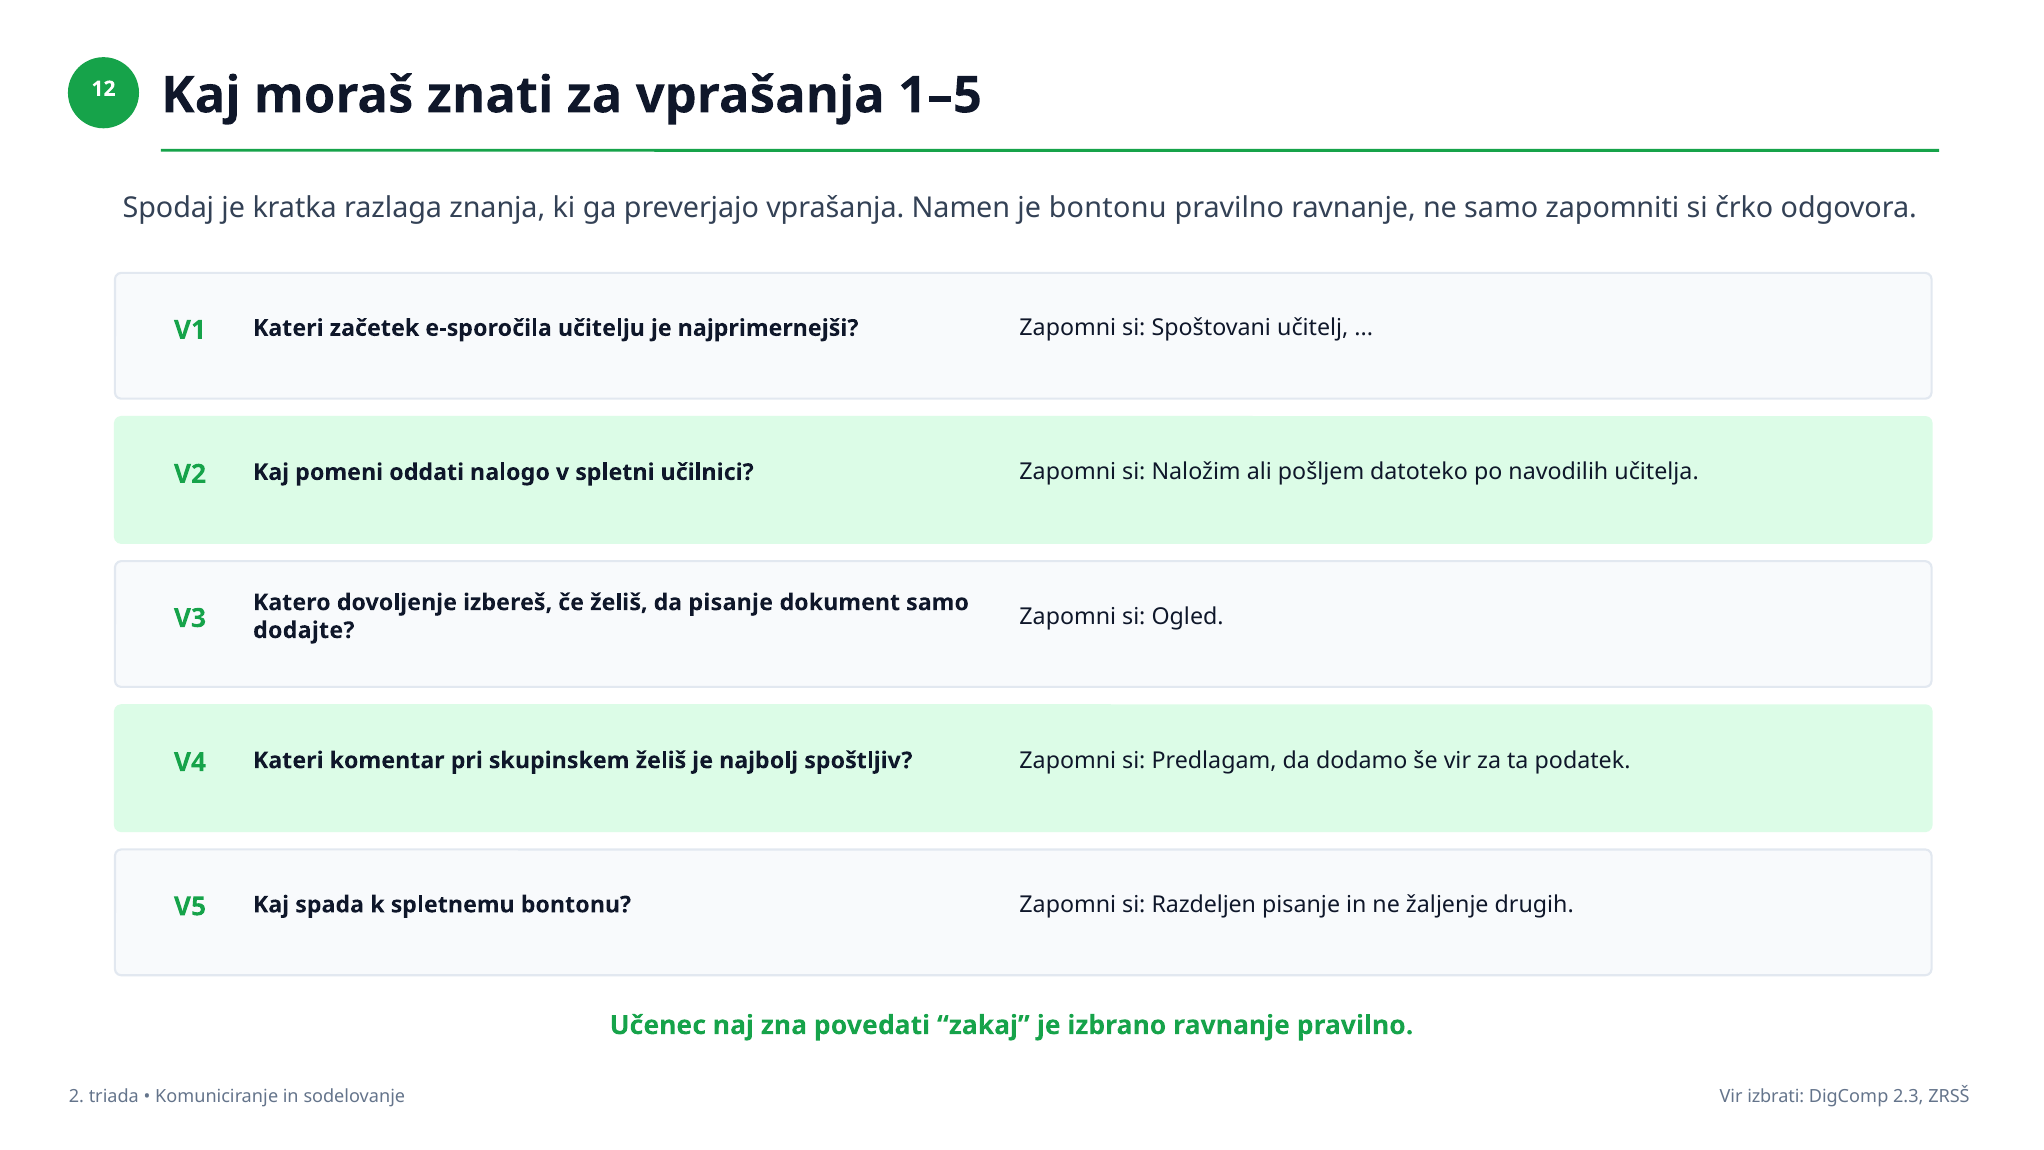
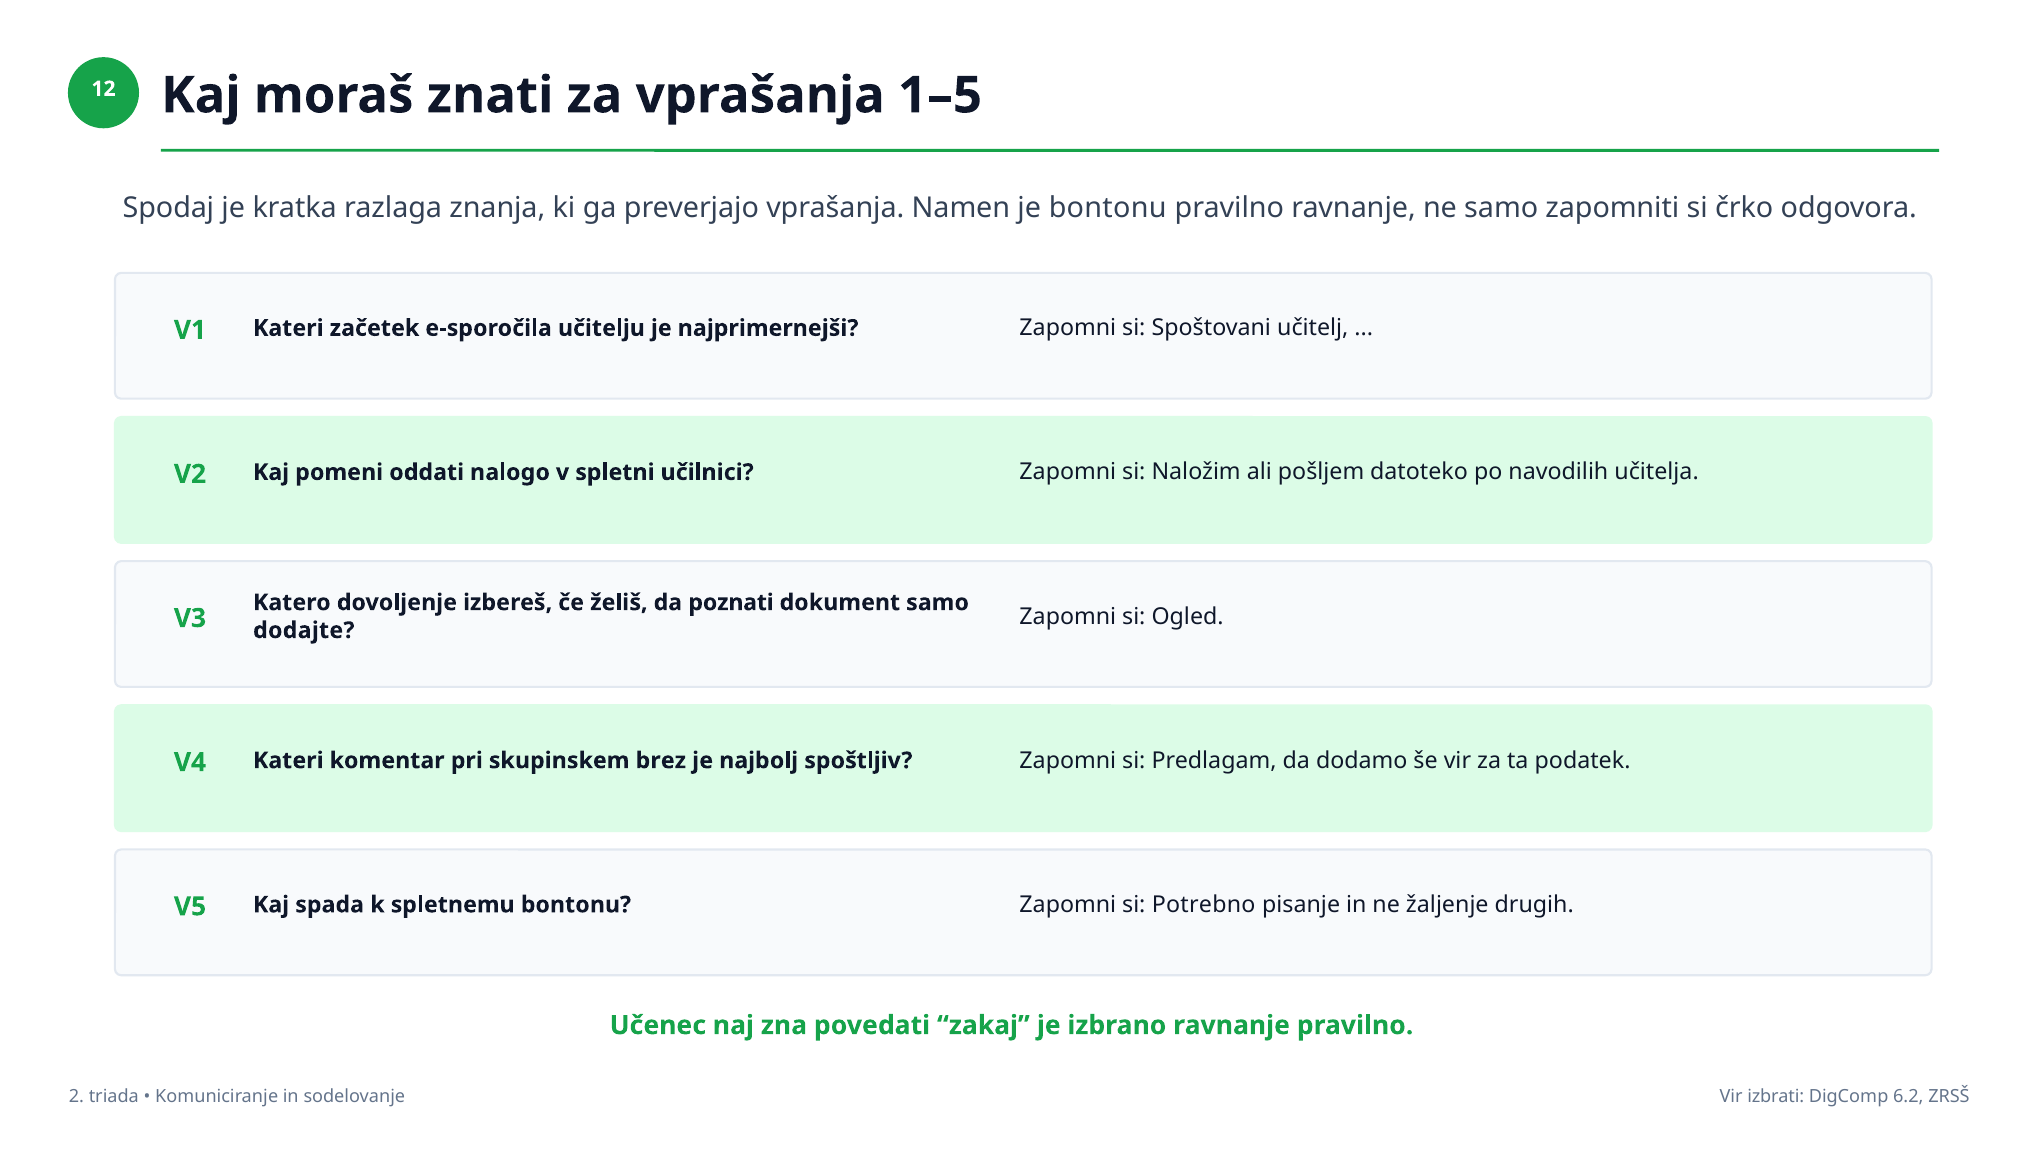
da pisanje: pisanje -> poznati
skupinskem želiš: želiš -> brez
Razdeljen: Razdeljen -> Potrebno
2.3: 2.3 -> 6.2
